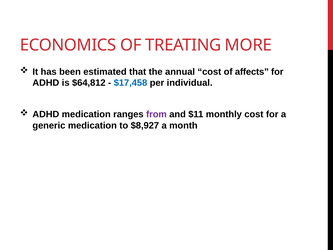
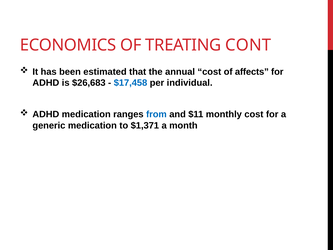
MORE: MORE -> CONT
$64,812: $64,812 -> $26,683
from colour: purple -> blue
$8,927: $8,927 -> $1,371
